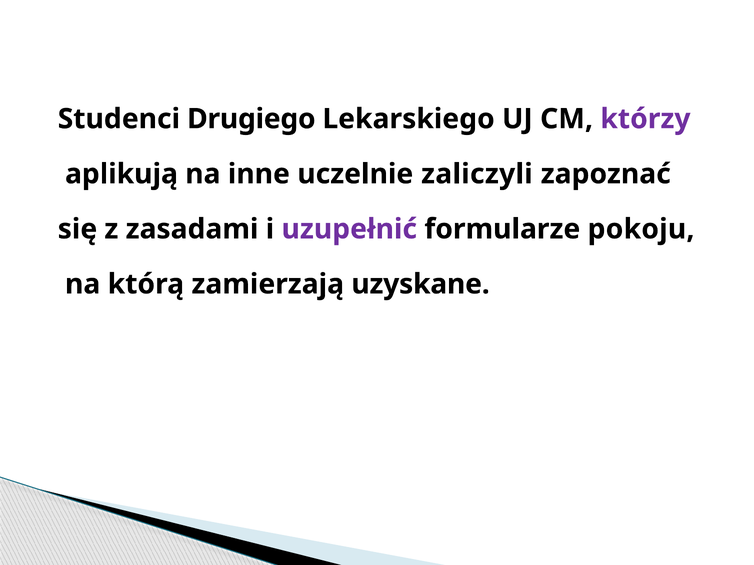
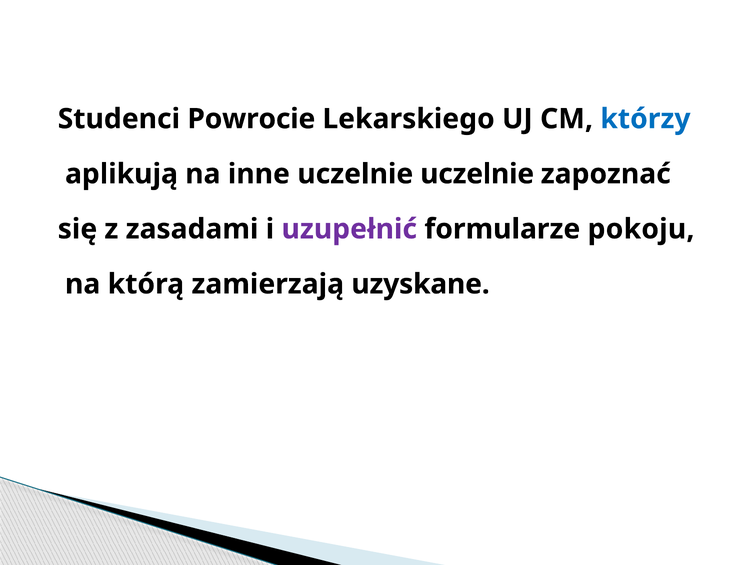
Drugiego: Drugiego -> Powrocie
którzy colour: purple -> blue
uczelnie zaliczyli: zaliczyli -> uczelnie
